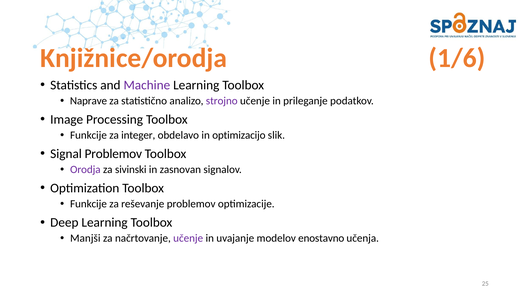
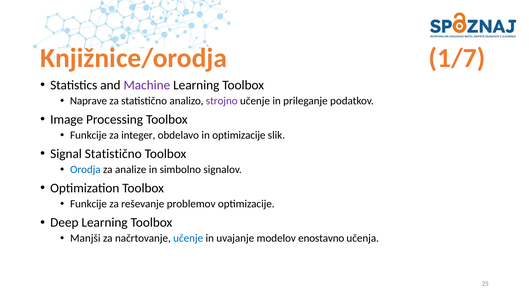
1/6: 1/6 -> 1/7
in optimizacijo: optimizacijo -> optimizacije
Signal Problemov: Problemov -> Statistično
Orodja colour: purple -> blue
sivinski: sivinski -> analize
zasnovan: zasnovan -> simbolno
učenje at (188, 239) colour: purple -> blue
